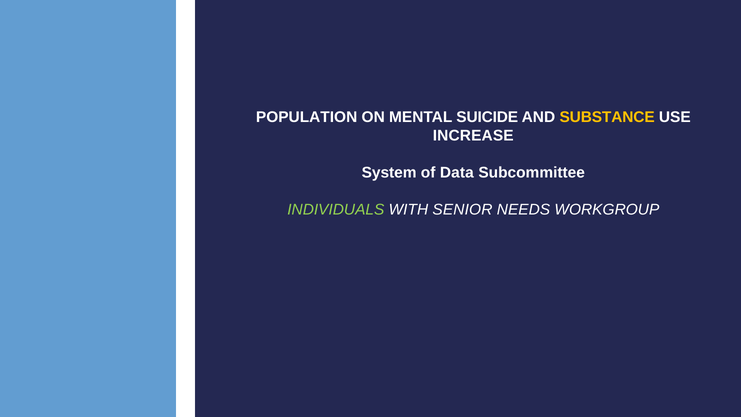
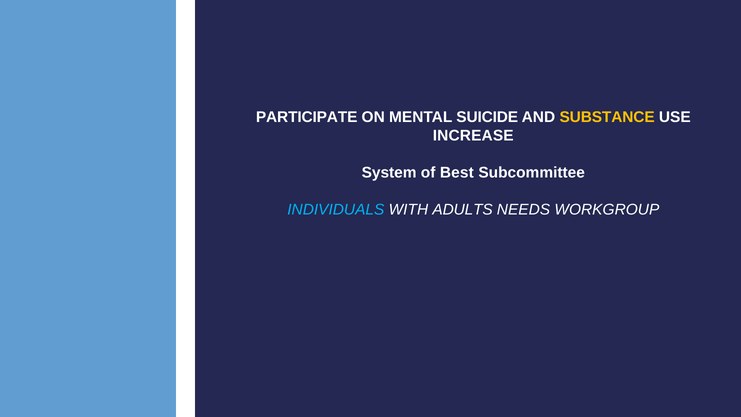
POPULATION: POPULATION -> PARTICIPATE
Data: Data -> Best
INDIVIDUALS colour: light green -> light blue
SENIOR: SENIOR -> ADULTS
